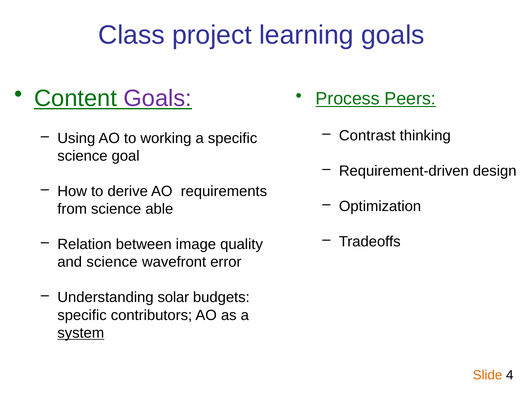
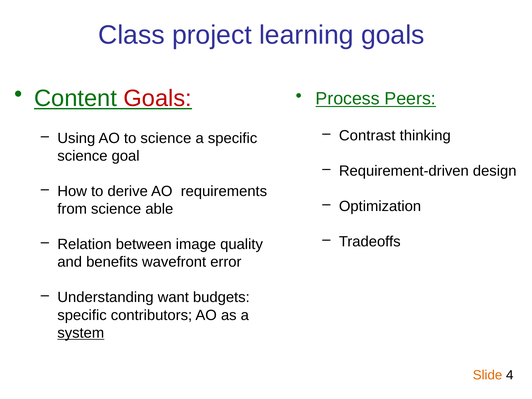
Goals at (158, 98) colour: purple -> red
to working: working -> science
and science: science -> benefits
solar: solar -> want
